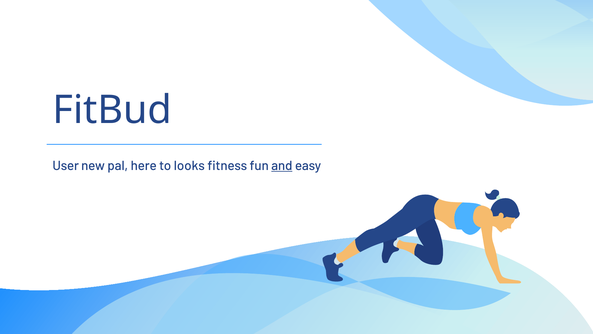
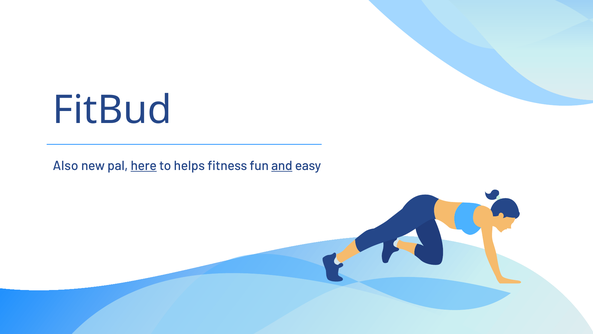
User: User -> Also
here underline: none -> present
looks: looks -> helps
